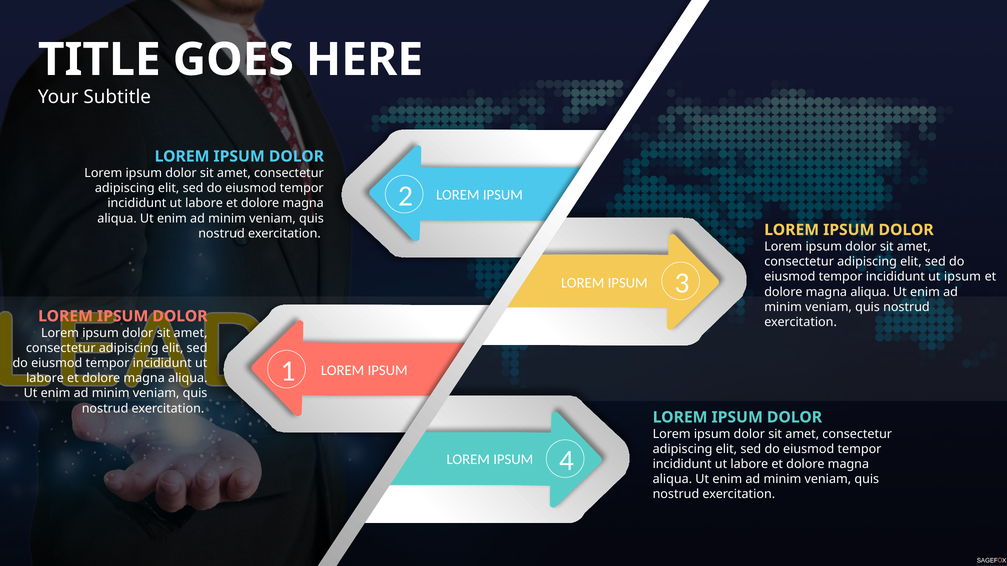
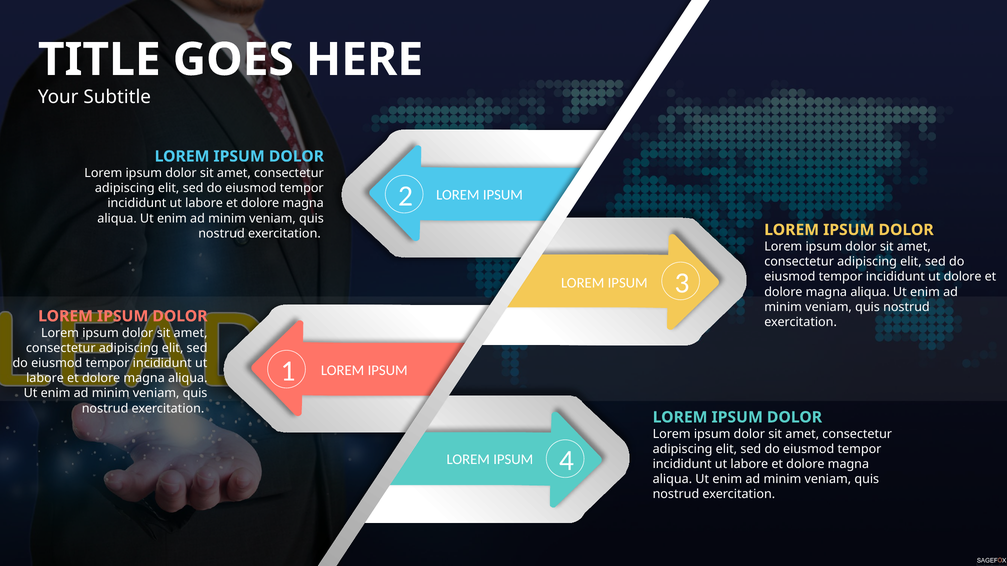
ut ipsum: ipsum -> dolore
